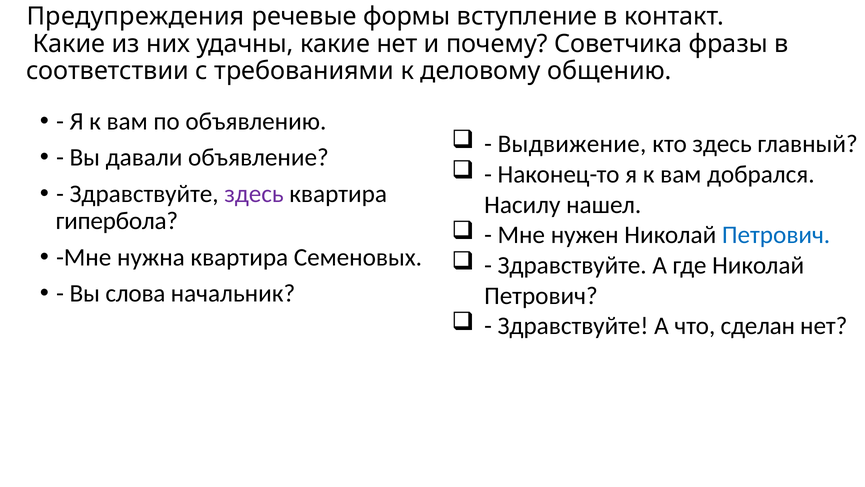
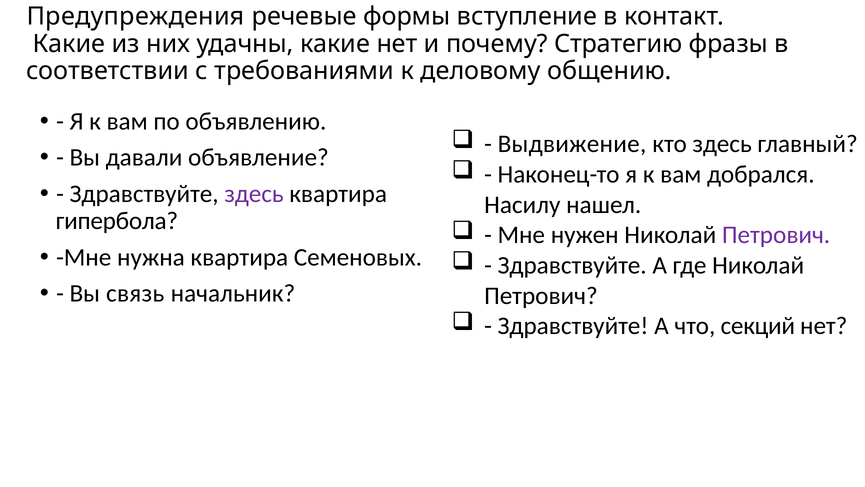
Советчика: Советчика -> Стратегию
Петрович at (776, 235) colour: blue -> purple
слова: слова -> связь
сделан: сделан -> секций
